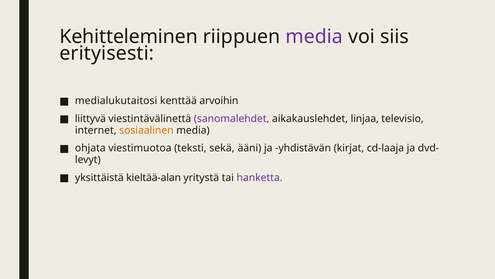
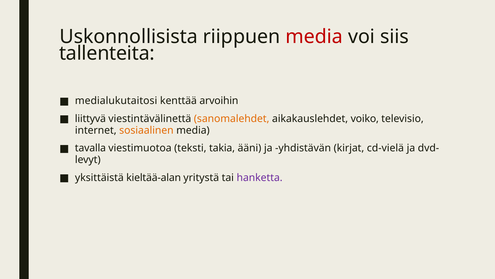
Kehitteleminen: Kehitteleminen -> Uskonnollisista
media at (314, 37) colour: purple -> red
erityisesti: erityisesti -> tallenteita
sanomalehdet colour: purple -> orange
linjaa: linjaa -> voiko
ohjata: ohjata -> tavalla
sekä: sekä -> takia
cd-laaja: cd-laaja -> cd-vielä
